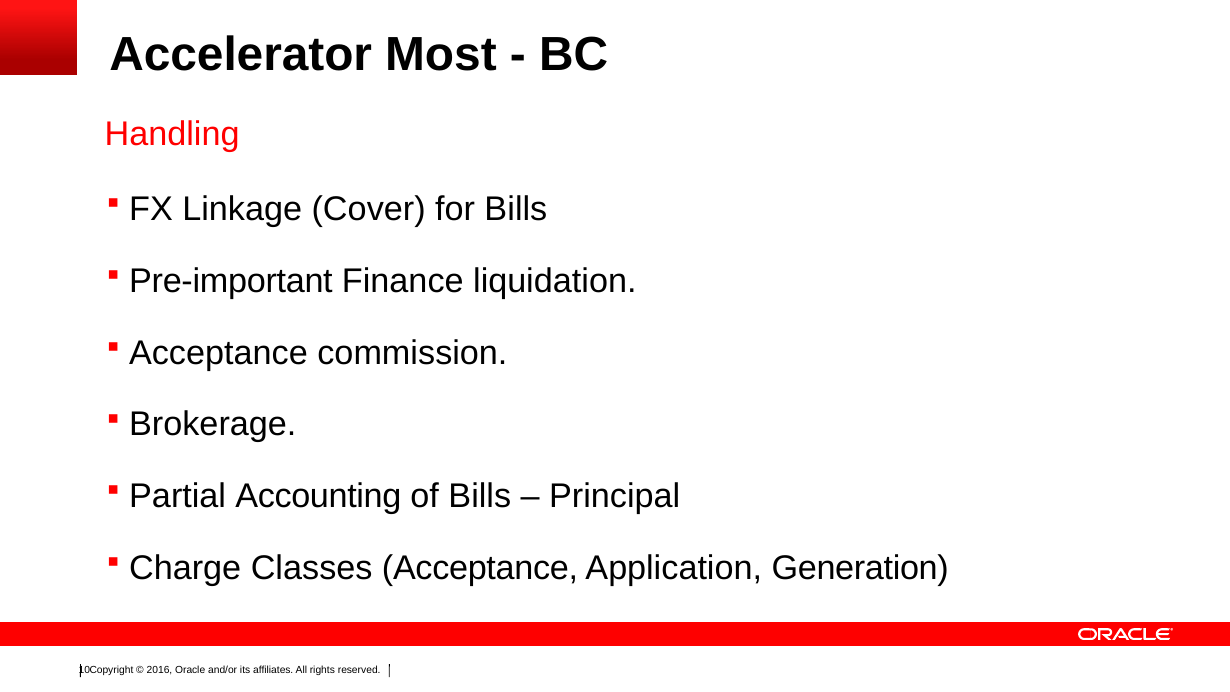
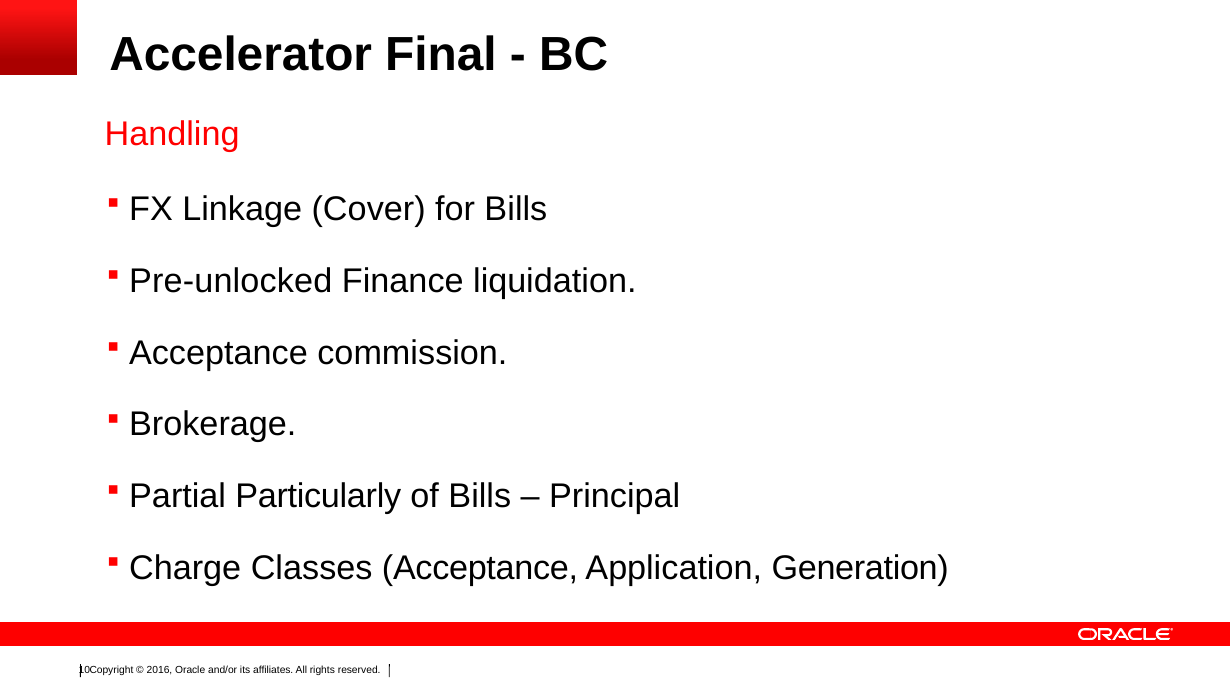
Most: Most -> Final
Pre-important: Pre-important -> Pre-unlocked
Accounting: Accounting -> Particularly
